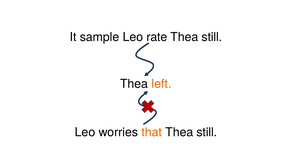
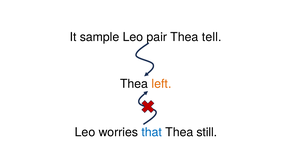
rate: rate -> pair
still at (212, 37): still -> tell
that colour: orange -> blue
